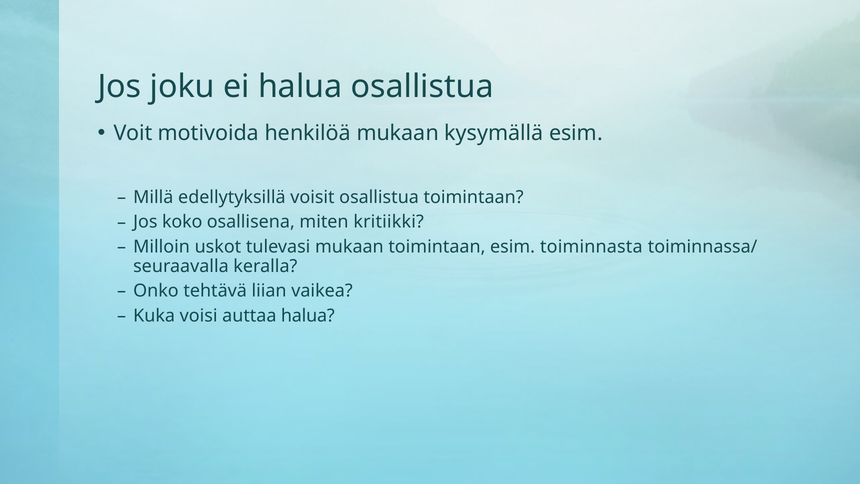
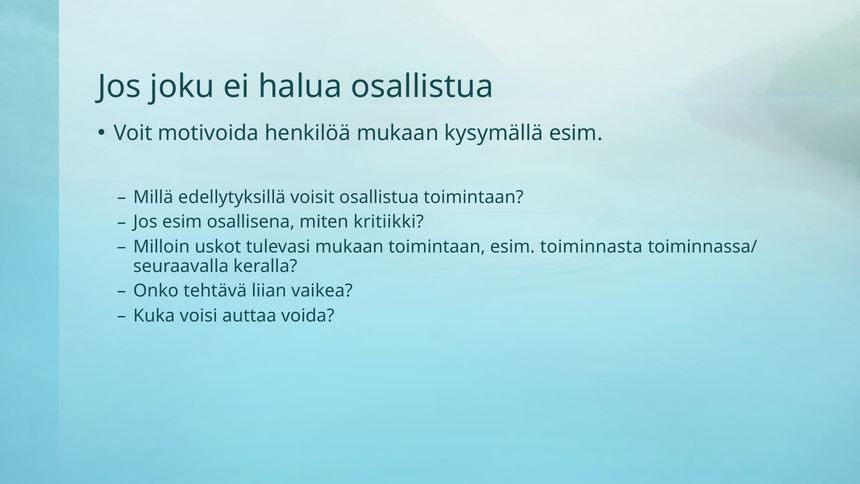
Jos koko: koko -> esim
auttaa halua: halua -> voida
